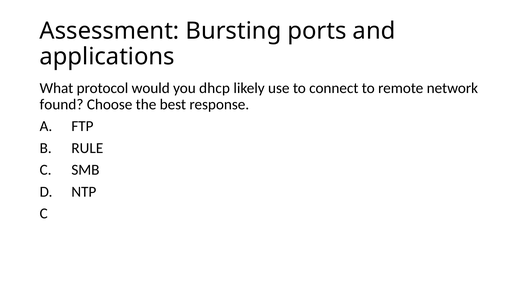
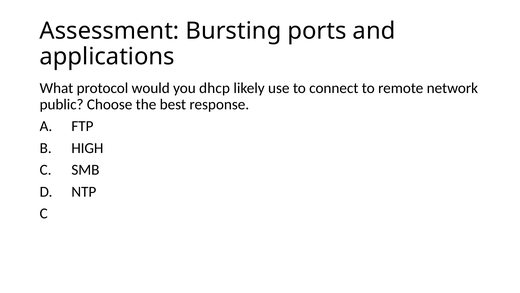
found: found -> public
RULE: RULE -> HIGH
